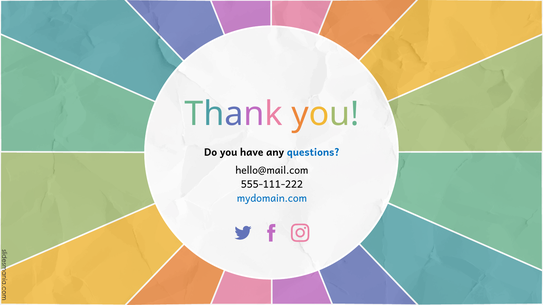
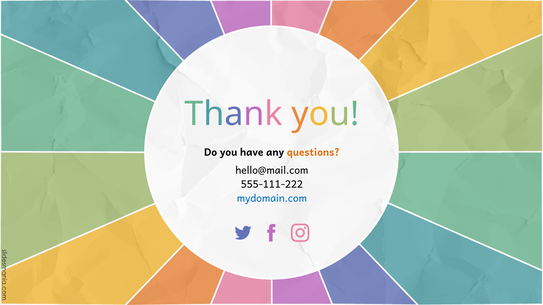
questions colour: blue -> orange
